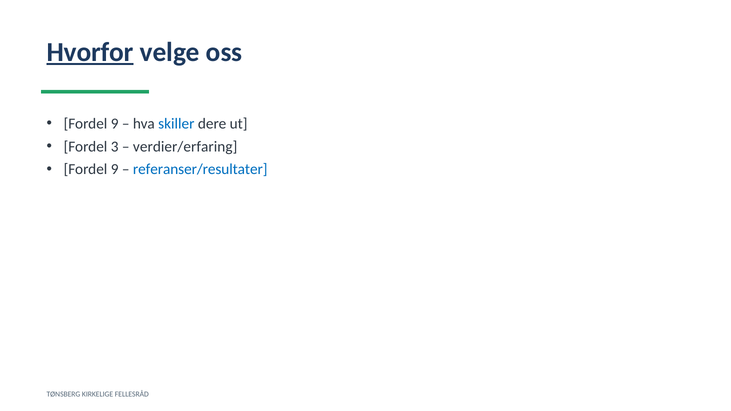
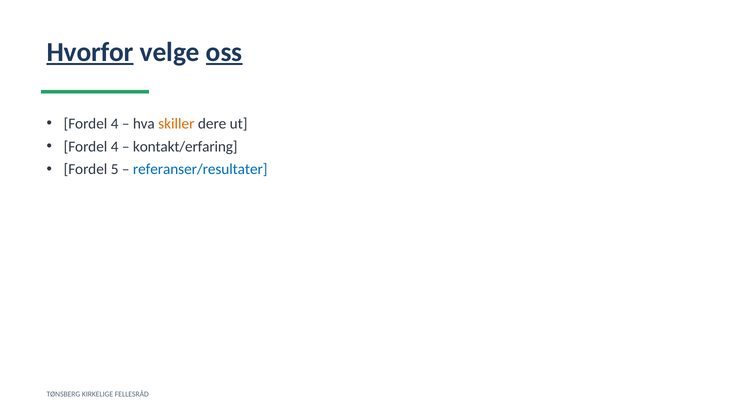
oss underline: none -> present
9 at (115, 124): 9 -> 4
skiller colour: blue -> orange
3 at (115, 147): 3 -> 4
verdier/erfaring: verdier/erfaring -> kontakt/erfaring
9 at (115, 170): 9 -> 5
